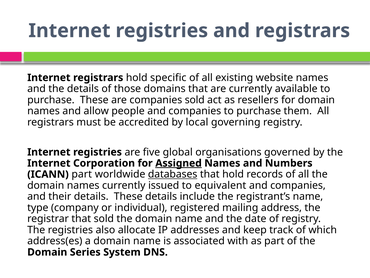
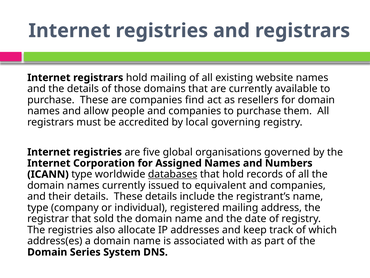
hold specific: specific -> mailing
companies sold: sold -> find
Assigned underline: present -> none
ICANN part: part -> type
